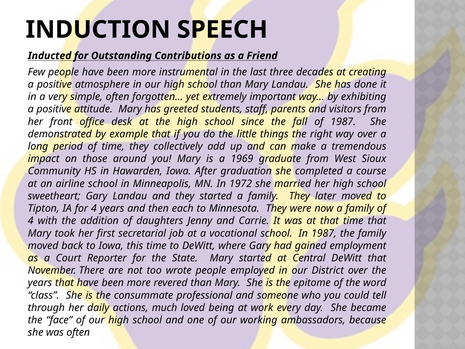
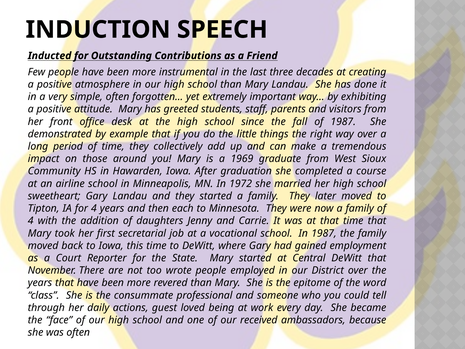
much: much -> guest
working: working -> received
